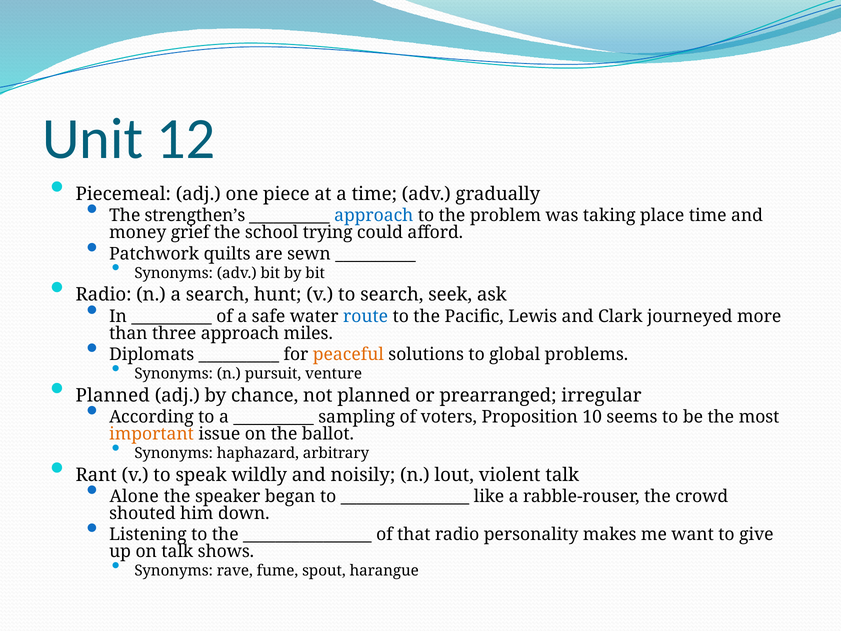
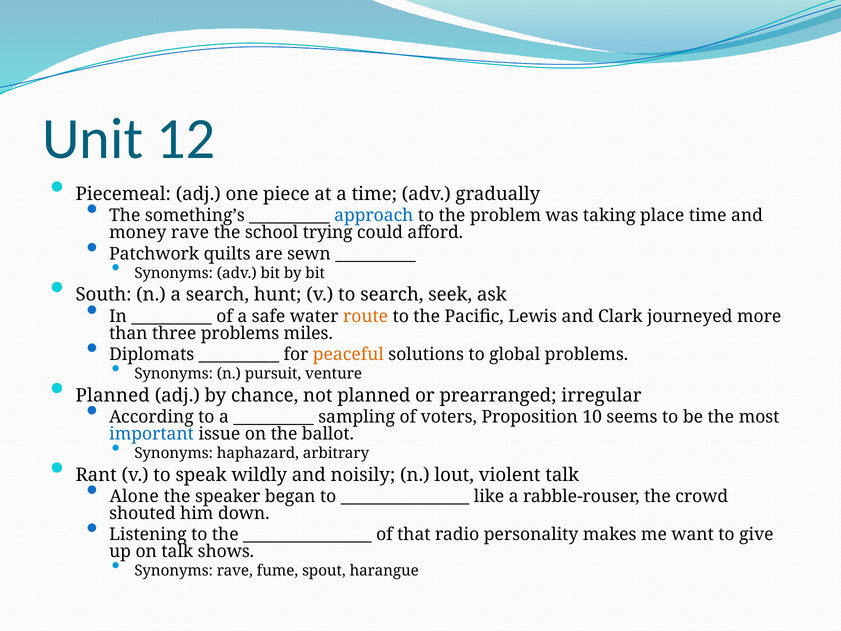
strengthen’s: strengthen’s -> something’s
money grief: grief -> rave
Radio at (104, 295): Radio -> South
route colour: blue -> orange
three approach: approach -> problems
important colour: orange -> blue
